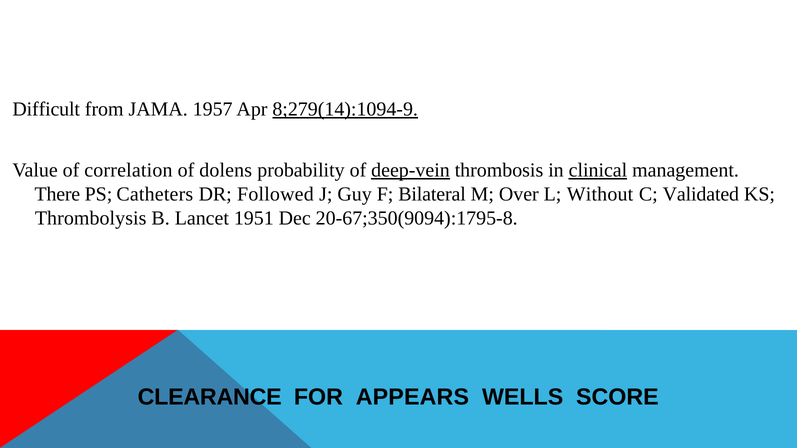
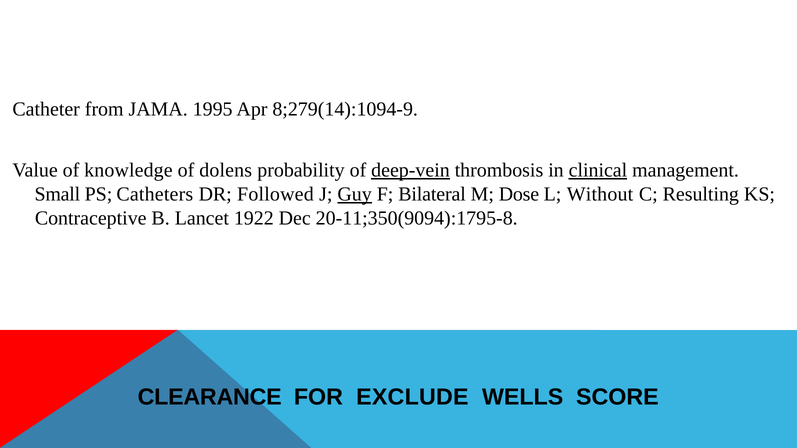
Difficult: Difficult -> Catheter
1957: 1957 -> 1995
8;279(14):1094-9 underline: present -> none
correlation: correlation -> knowledge
There: There -> Small
Guy underline: none -> present
Over: Over -> Dose
Validated: Validated -> Resulting
Thrombolysis: Thrombolysis -> Contraceptive
1951: 1951 -> 1922
20-67;350(9094):1795-8: 20-67;350(9094):1795-8 -> 20-11;350(9094):1795-8
APPEARS: APPEARS -> EXCLUDE
